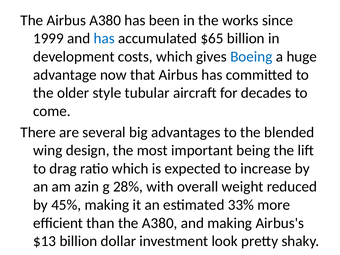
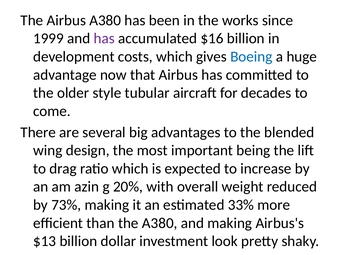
has at (104, 38) colour: blue -> purple
$65: $65 -> $16
28%: 28% -> 20%
45%: 45% -> 73%
